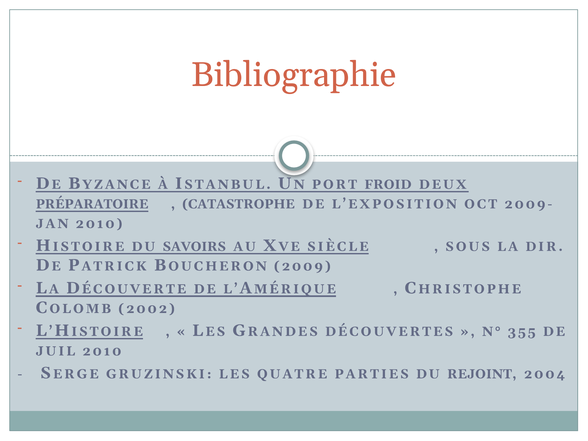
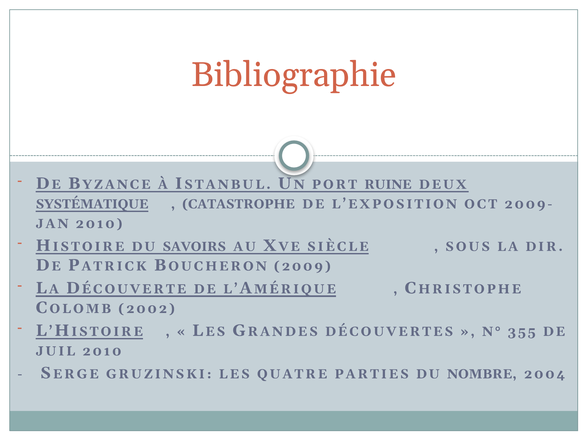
FROID: FROID -> RUINE
PRÉPARATOIRE: PRÉPARATOIRE -> SYSTÉMATIQUE
REJOINT: REJOINT -> NOMBRE
